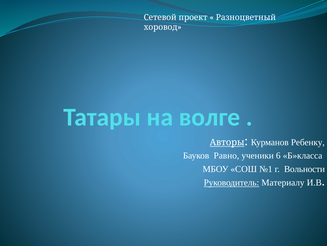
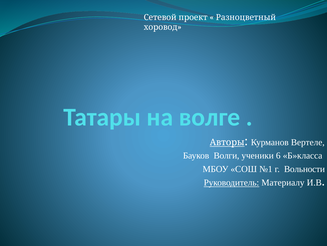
Ребенку: Ребенку -> Вертеле
Равно: Равно -> Волги
